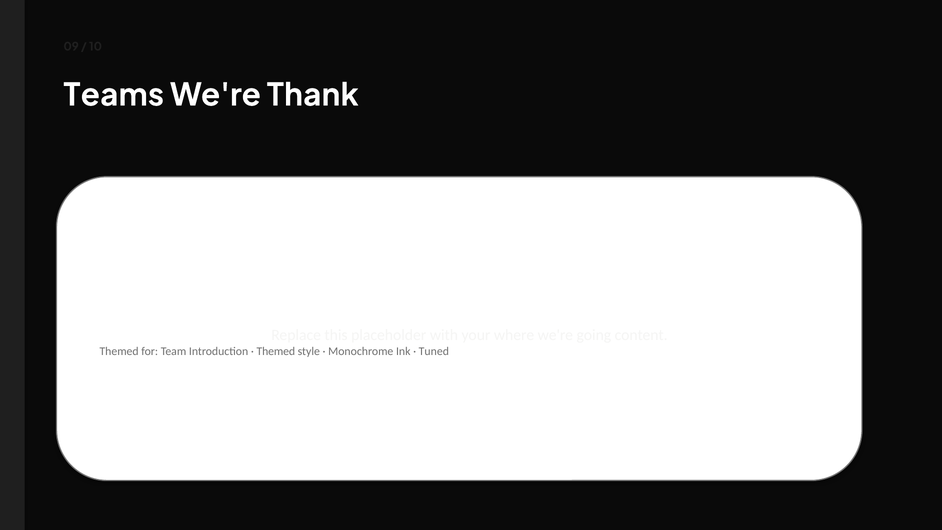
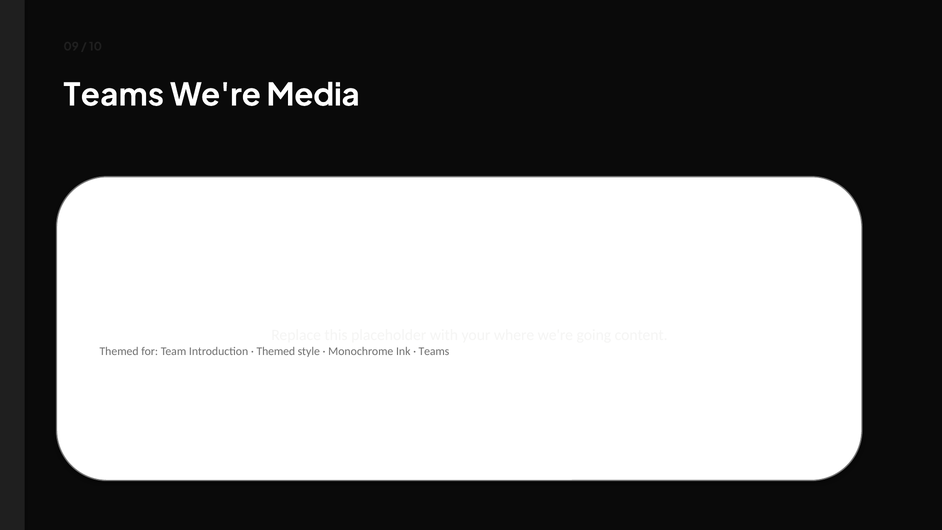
Thank: Thank -> Media
Tuned at (434, 351): Tuned -> Teams
